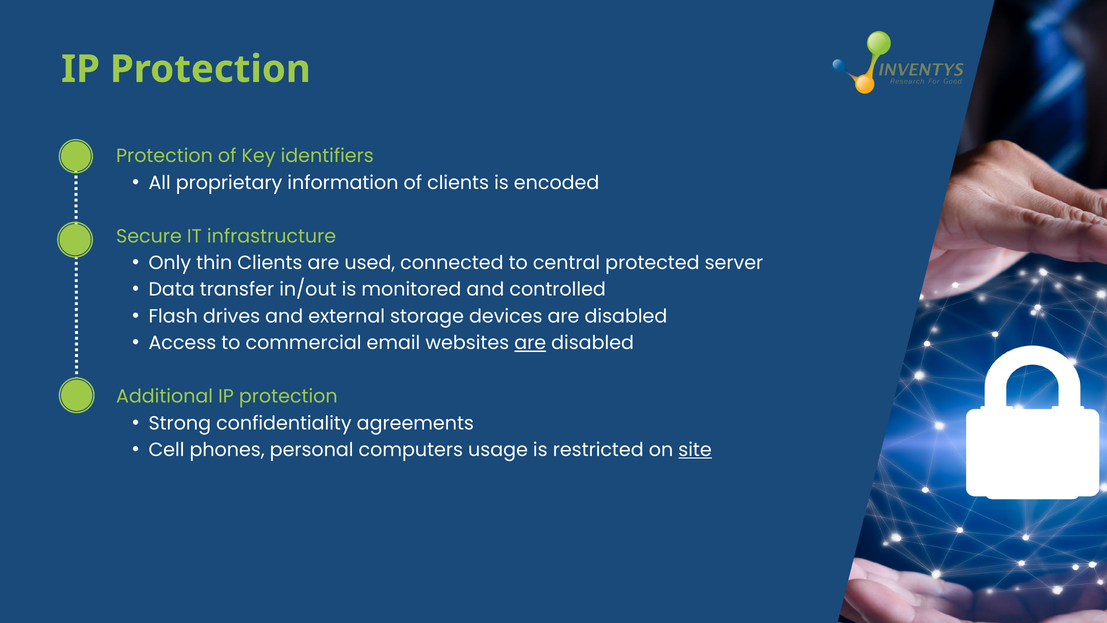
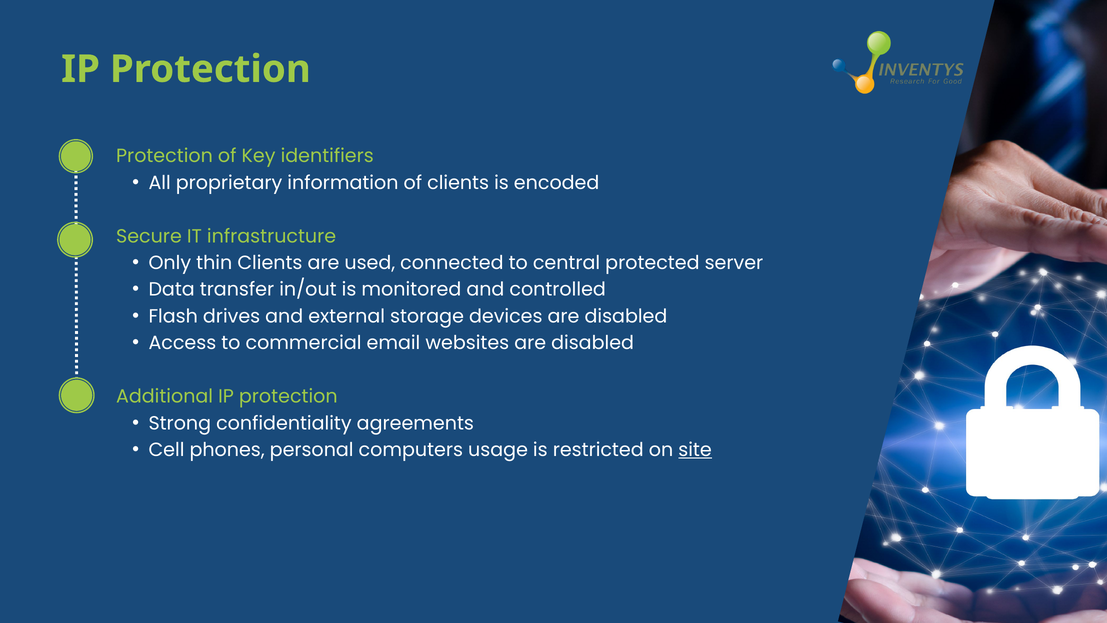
are at (530, 343) underline: present -> none
